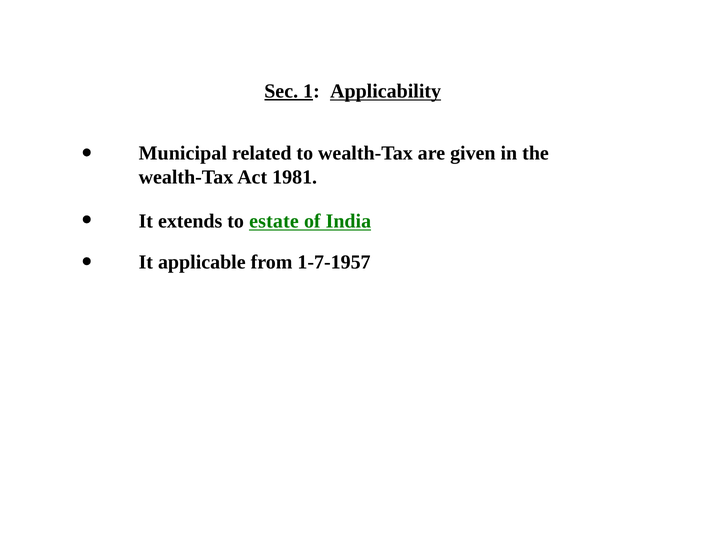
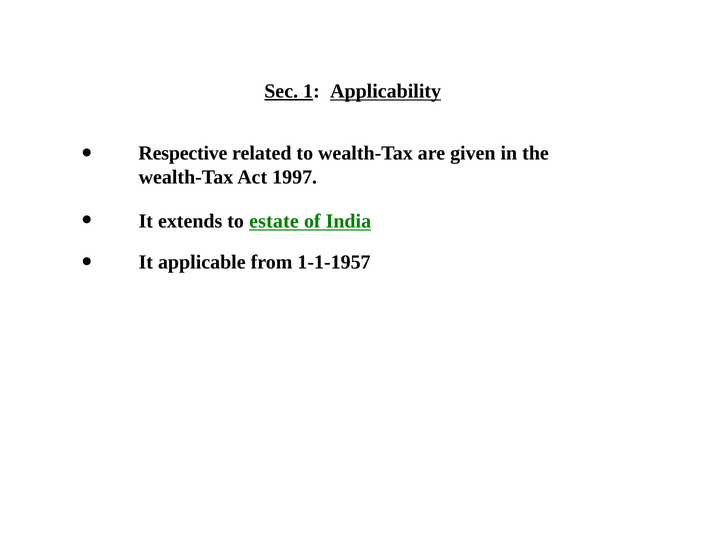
Municipal: Municipal -> Respective
1981: 1981 -> 1997
1-7-1957: 1-7-1957 -> 1-1-1957
